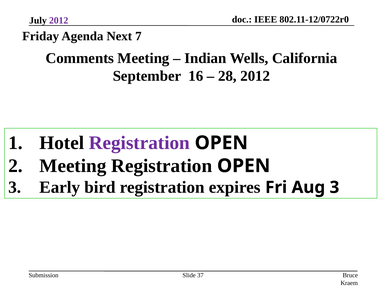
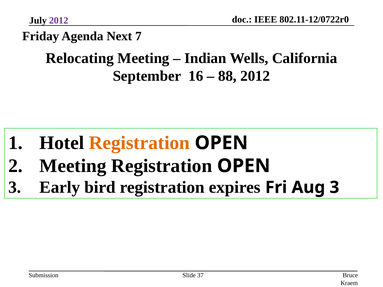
Comments: Comments -> Relocating
28: 28 -> 88
Registration at (139, 143) colour: purple -> orange
